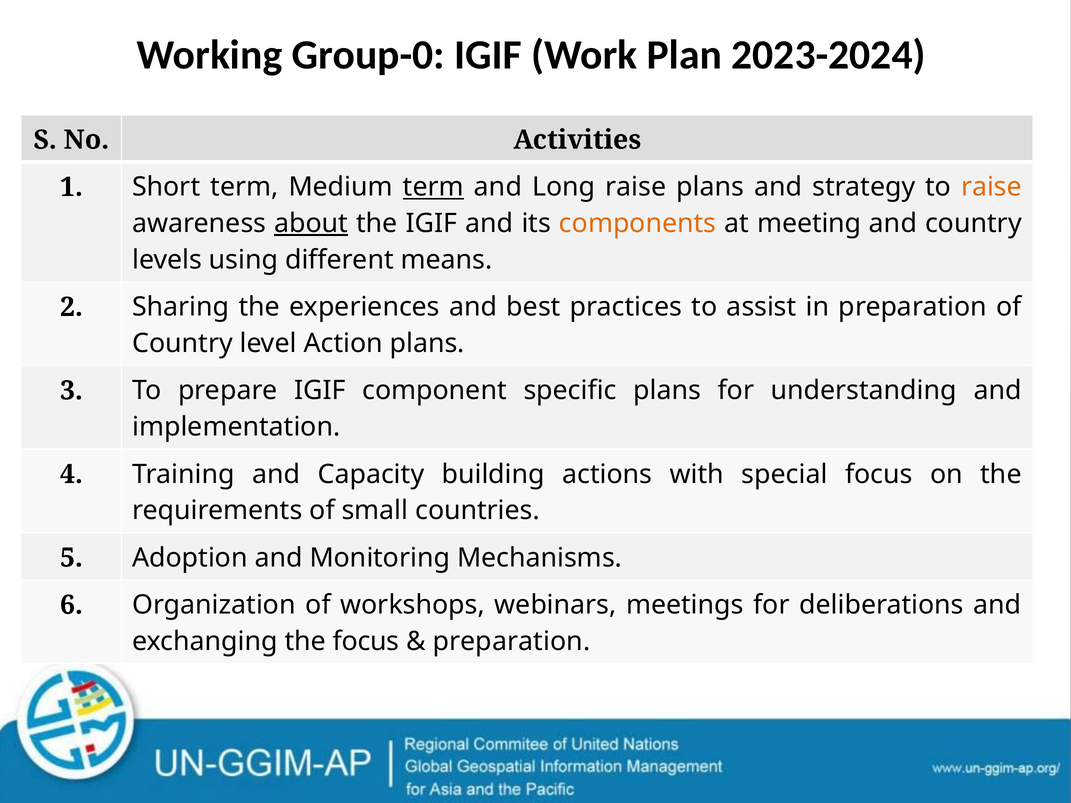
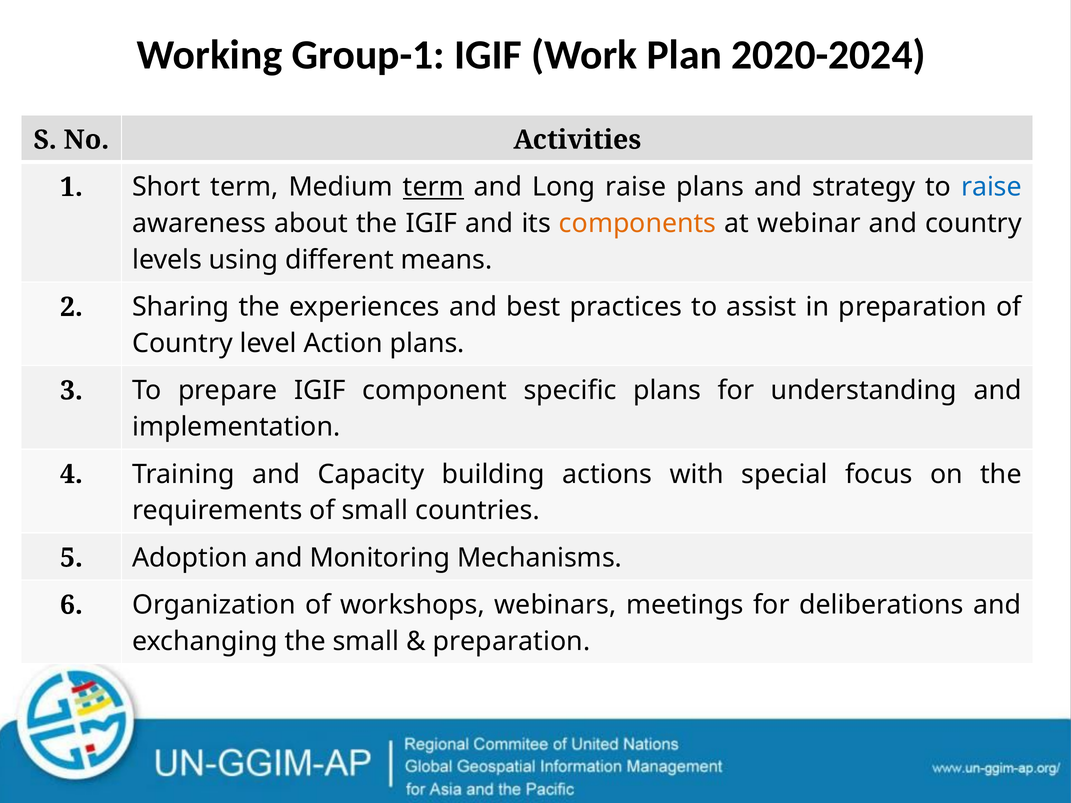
Group-0: Group-0 -> Group-1
2023-2024: 2023-2024 -> 2020-2024
raise at (992, 187) colour: orange -> blue
about underline: present -> none
meeting: meeting -> webinar
the focus: focus -> small
